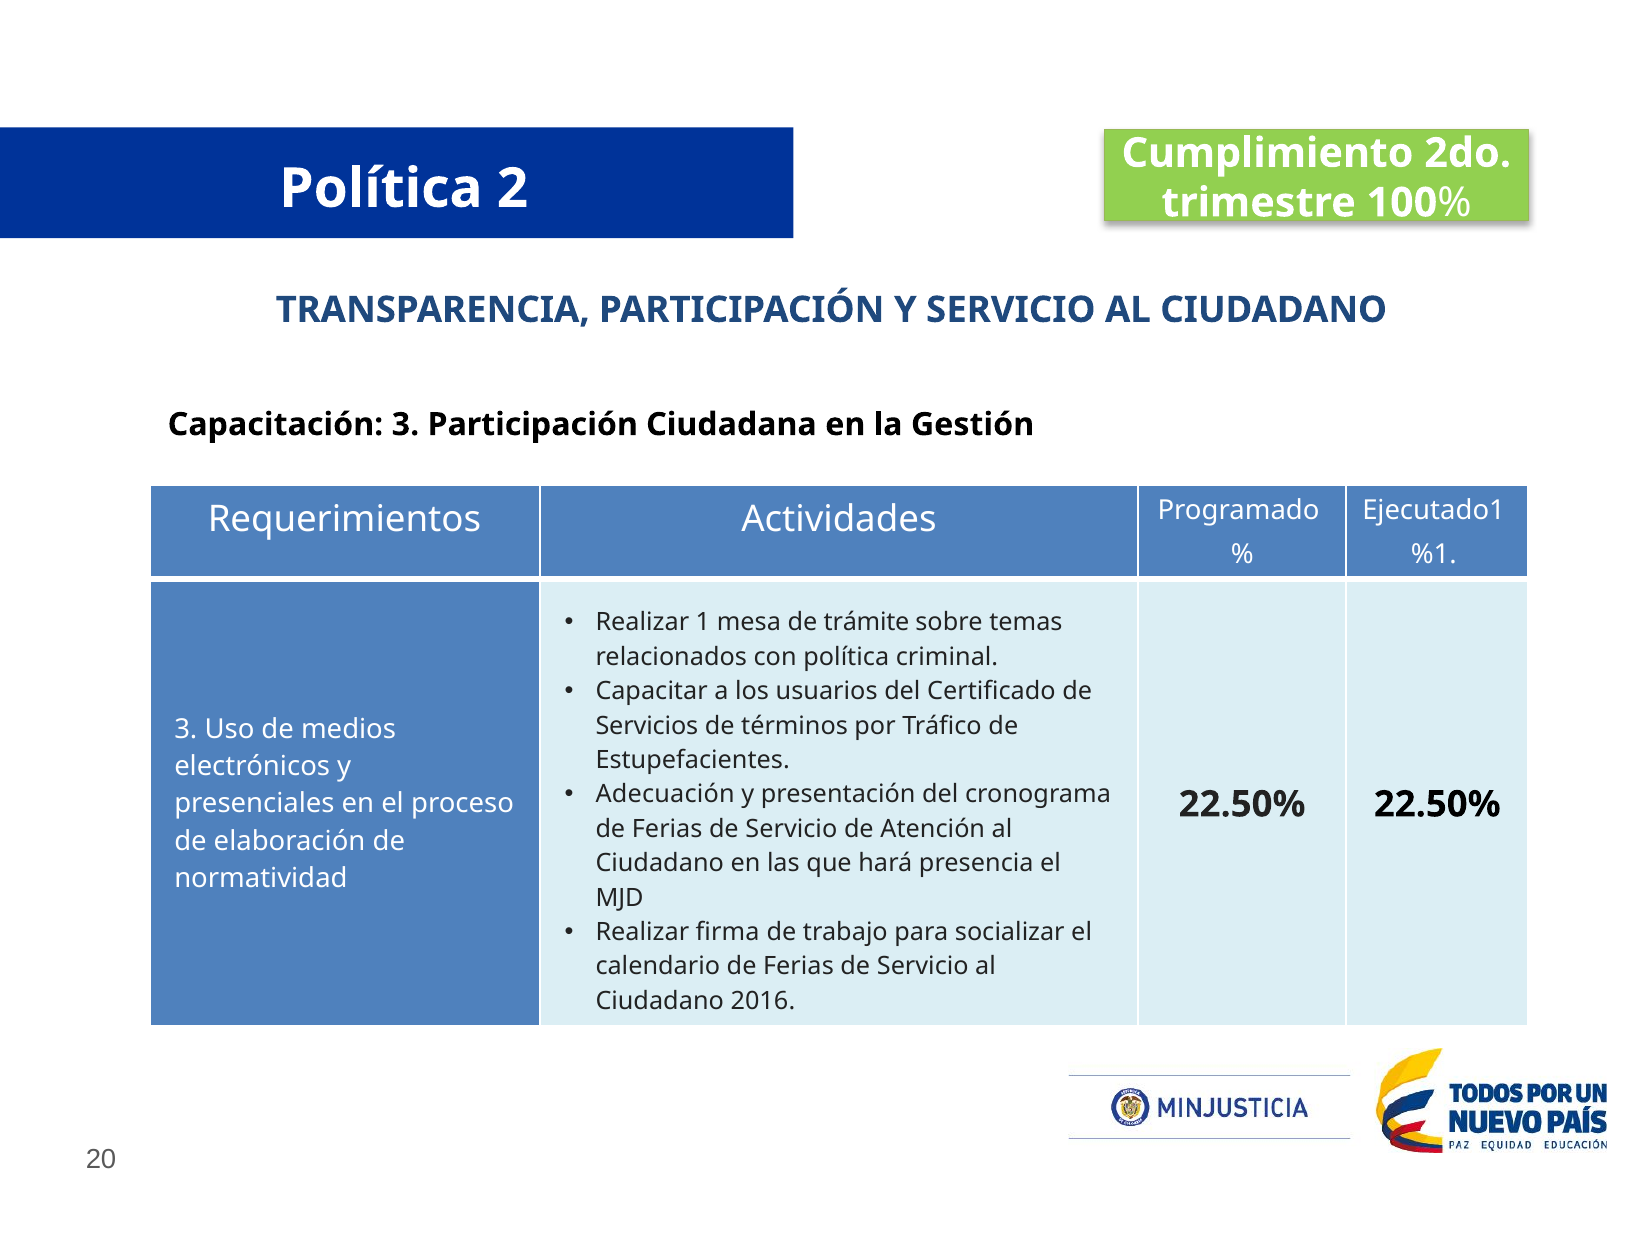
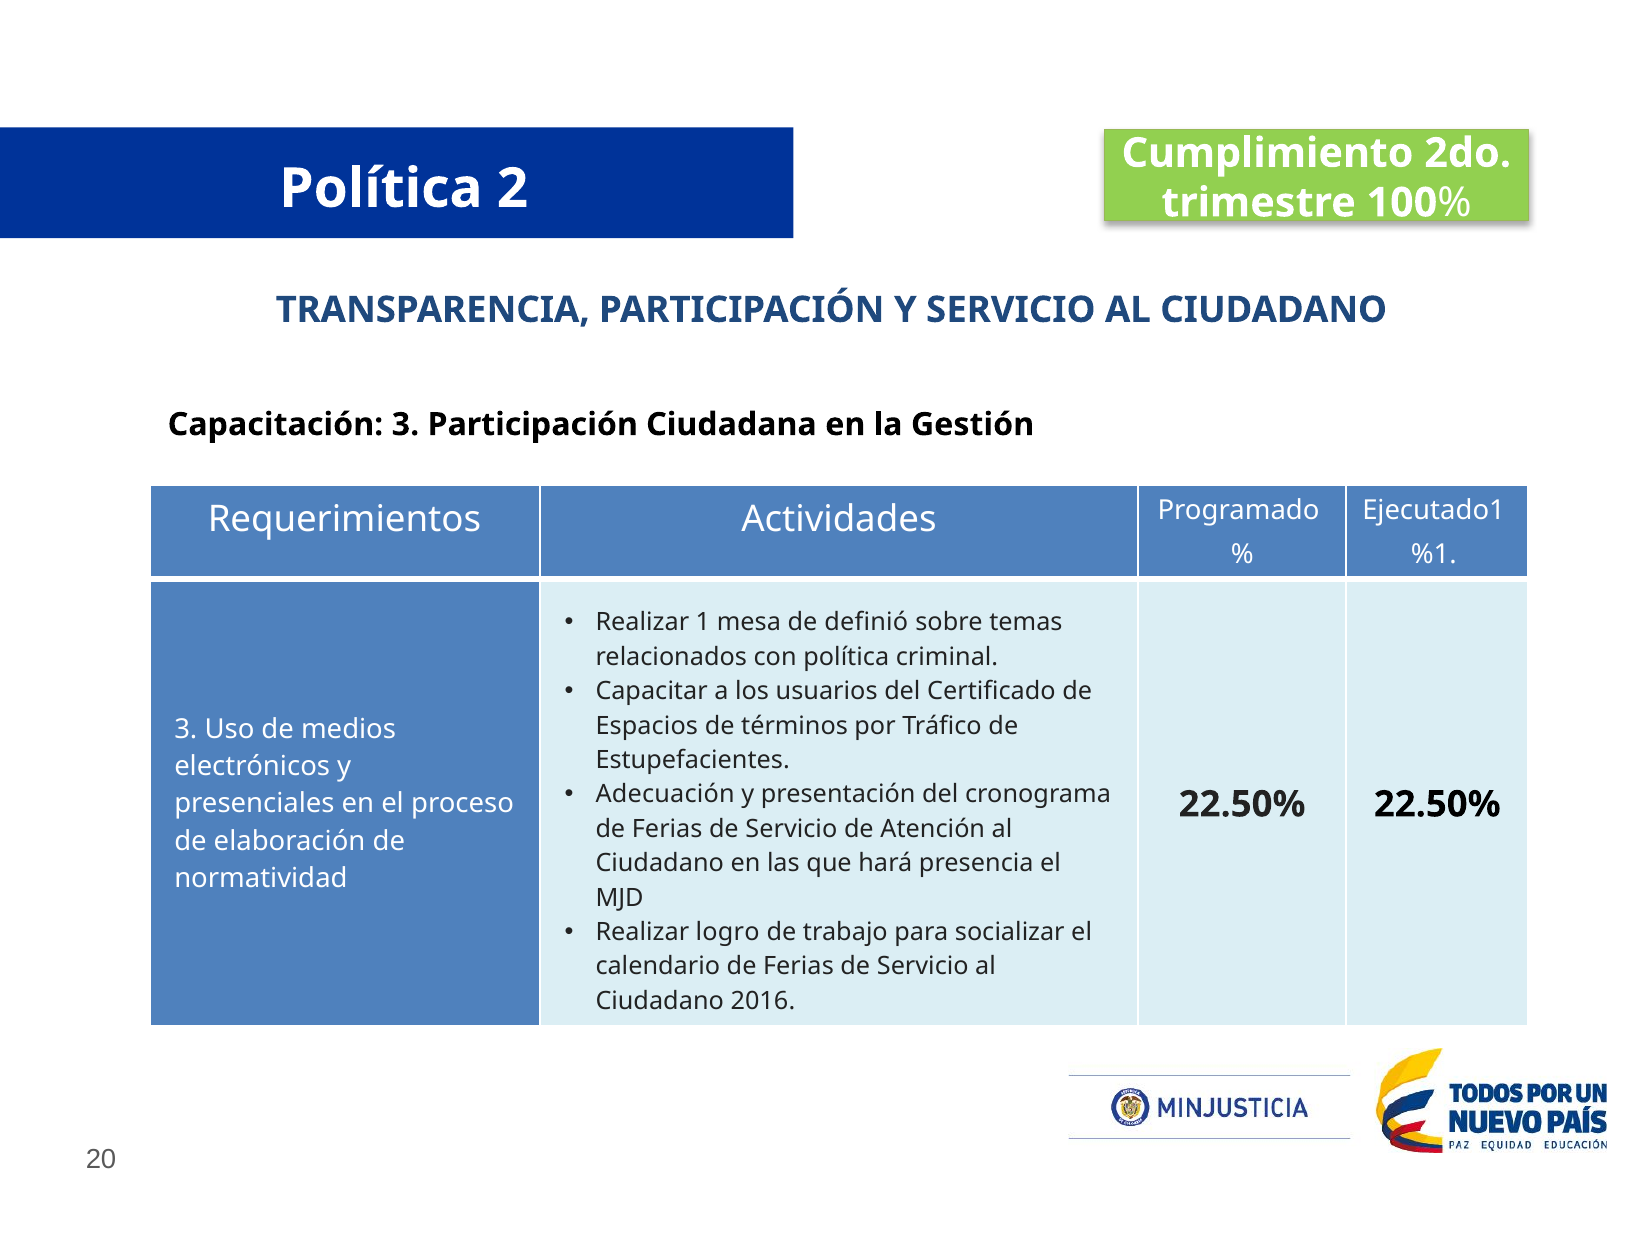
trámite: trámite -> definió
Servicios: Servicios -> Espacios
firma: firma -> logro
